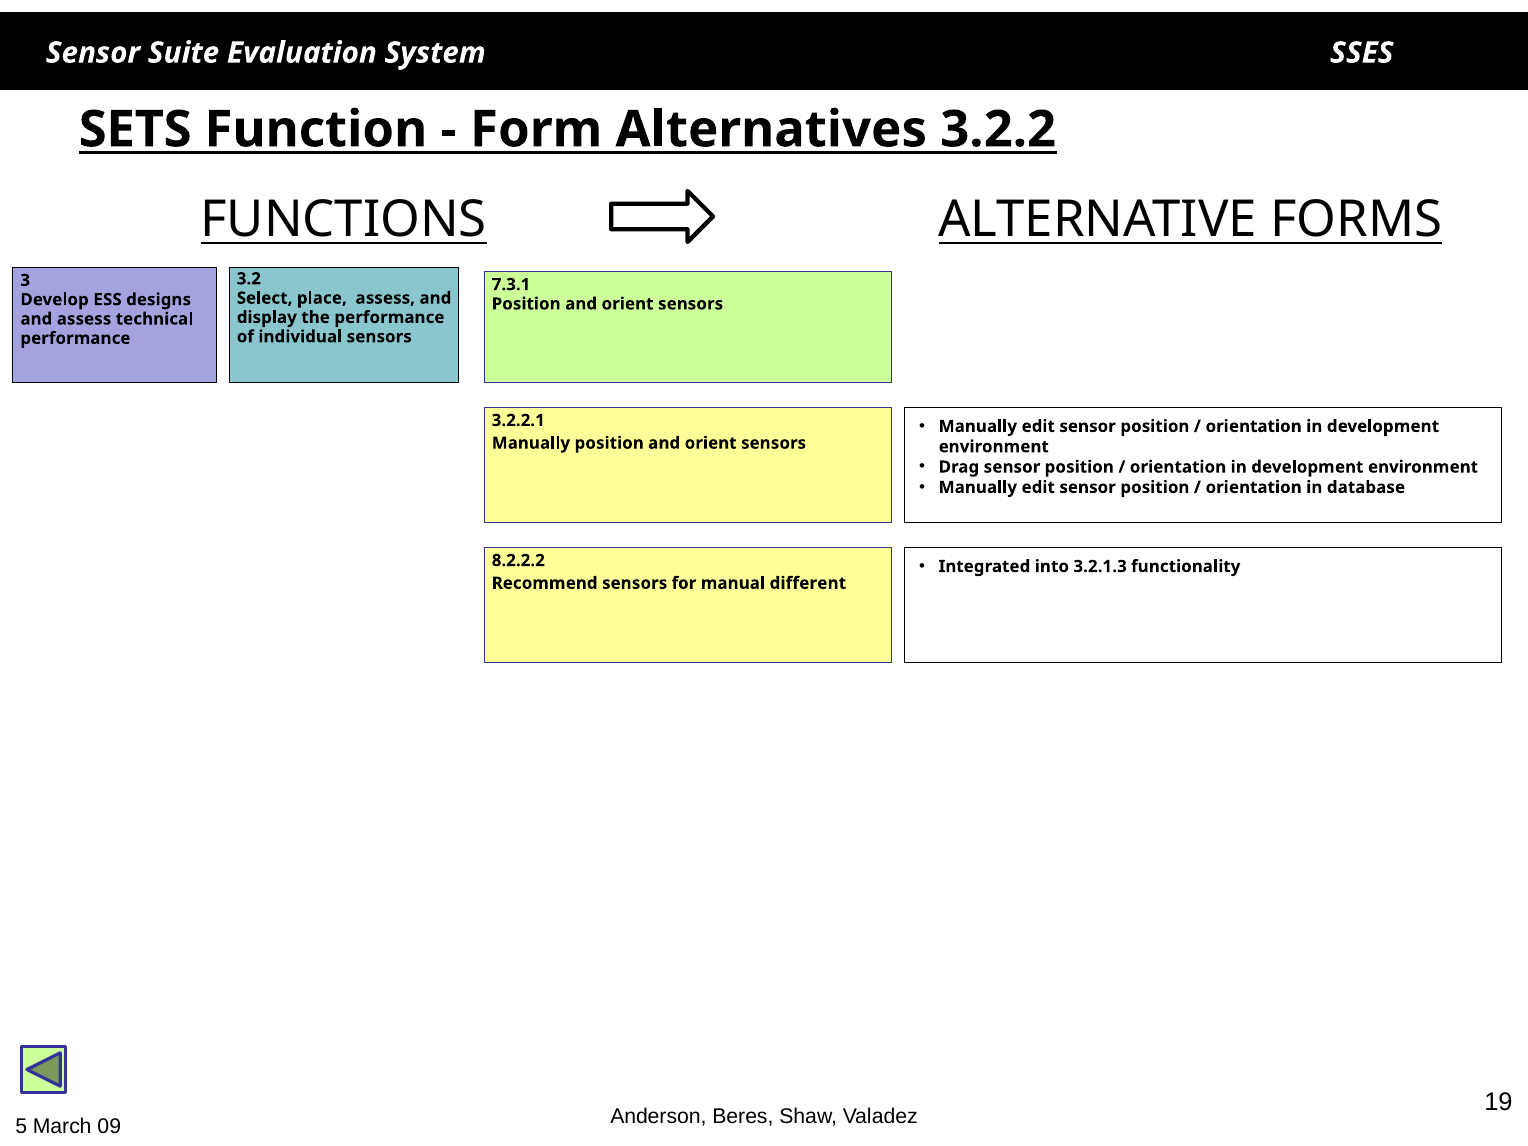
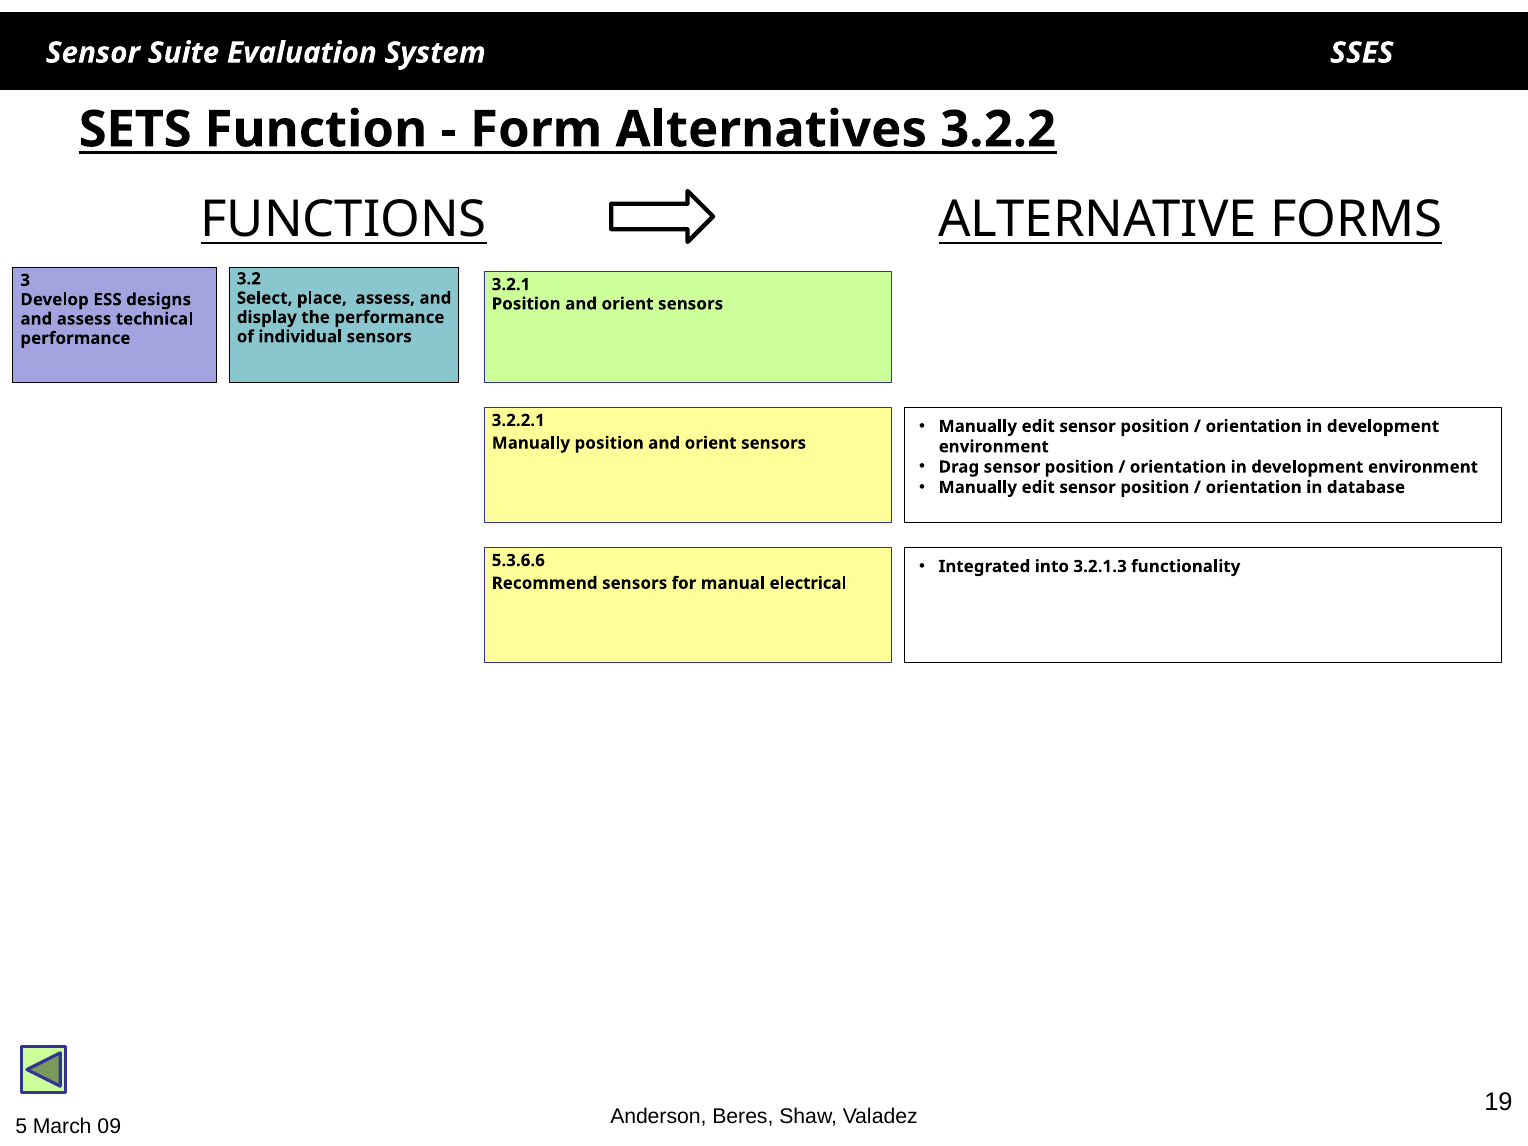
7.3.1: 7.3.1 -> 3.2.1
8.2.2.2: 8.2.2.2 -> 5.3.6.6
different: different -> electrical
